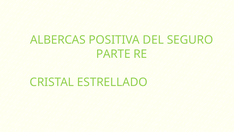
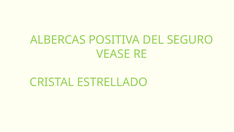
PARTE: PARTE -> VEASE
